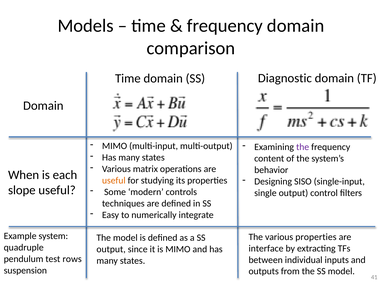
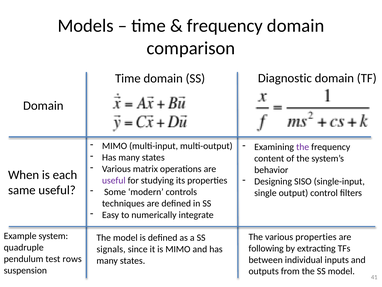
useful at (114, 180) colour: orange -> purple
slope: slope -> same
interface: interface -> following
output at (111, 249): output -> signals
